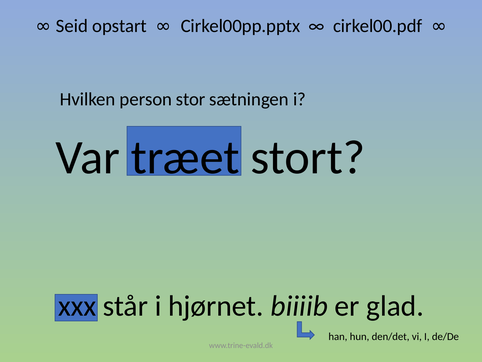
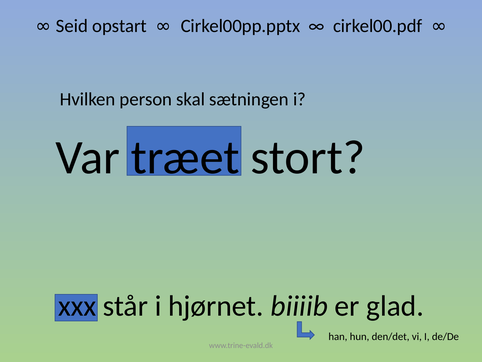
stor: stor -> skal
